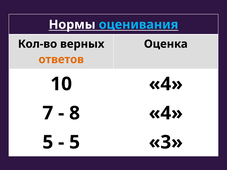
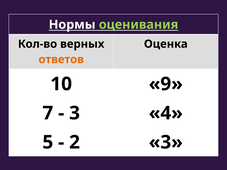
оценивания at (139, 25) colour: light blue -> light green
10 4: 4 -> 9
8 at (75, 113): 8 -> 3
5 at (75, 142): 5 -> 2
